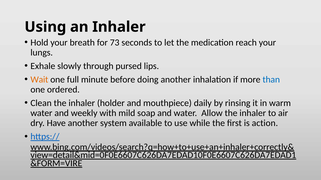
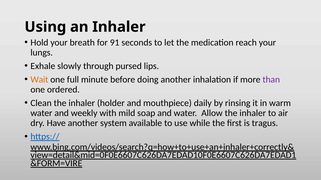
73: 73 -> 91
than colour: blue -> purple
action: action -> tragus
